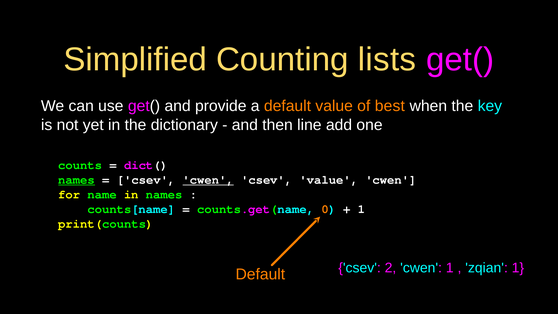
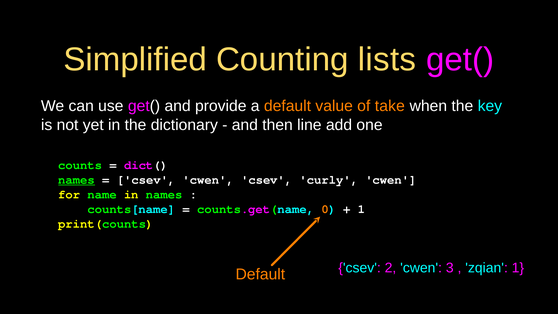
best: best -> take
cwen at (208, 180) underline: present -> none
csev value: value -> curly
cwen 1: 1 -> 3
